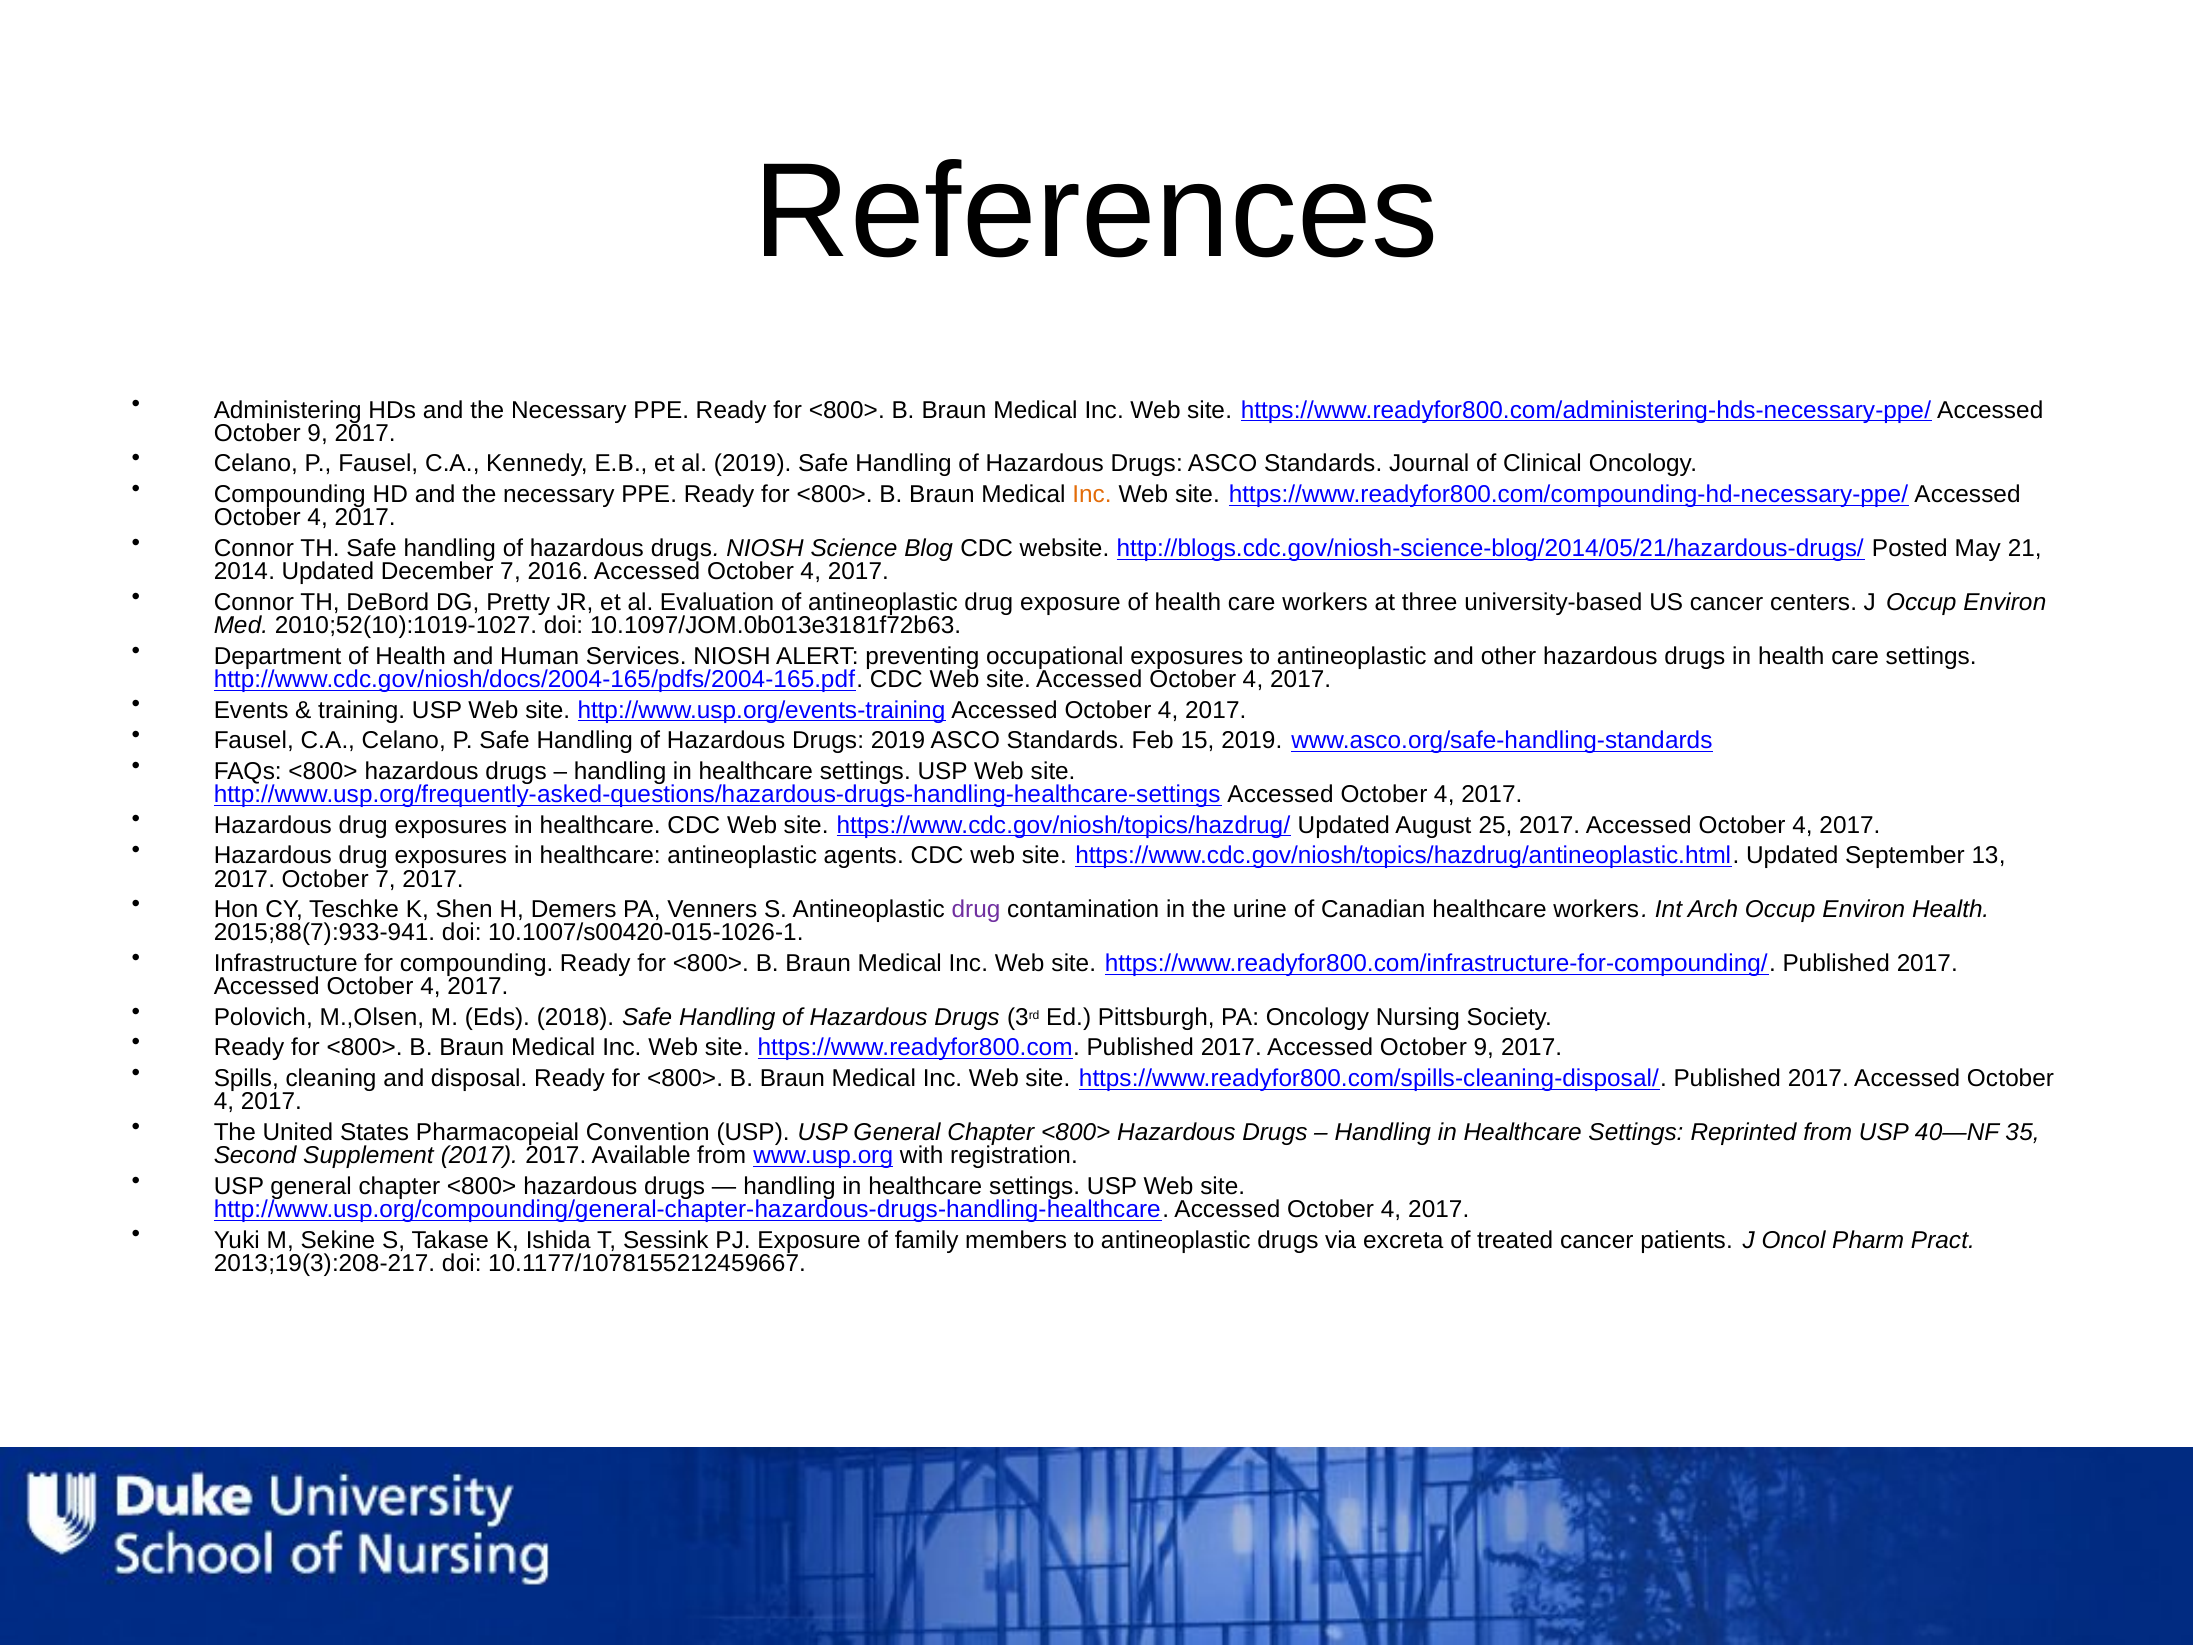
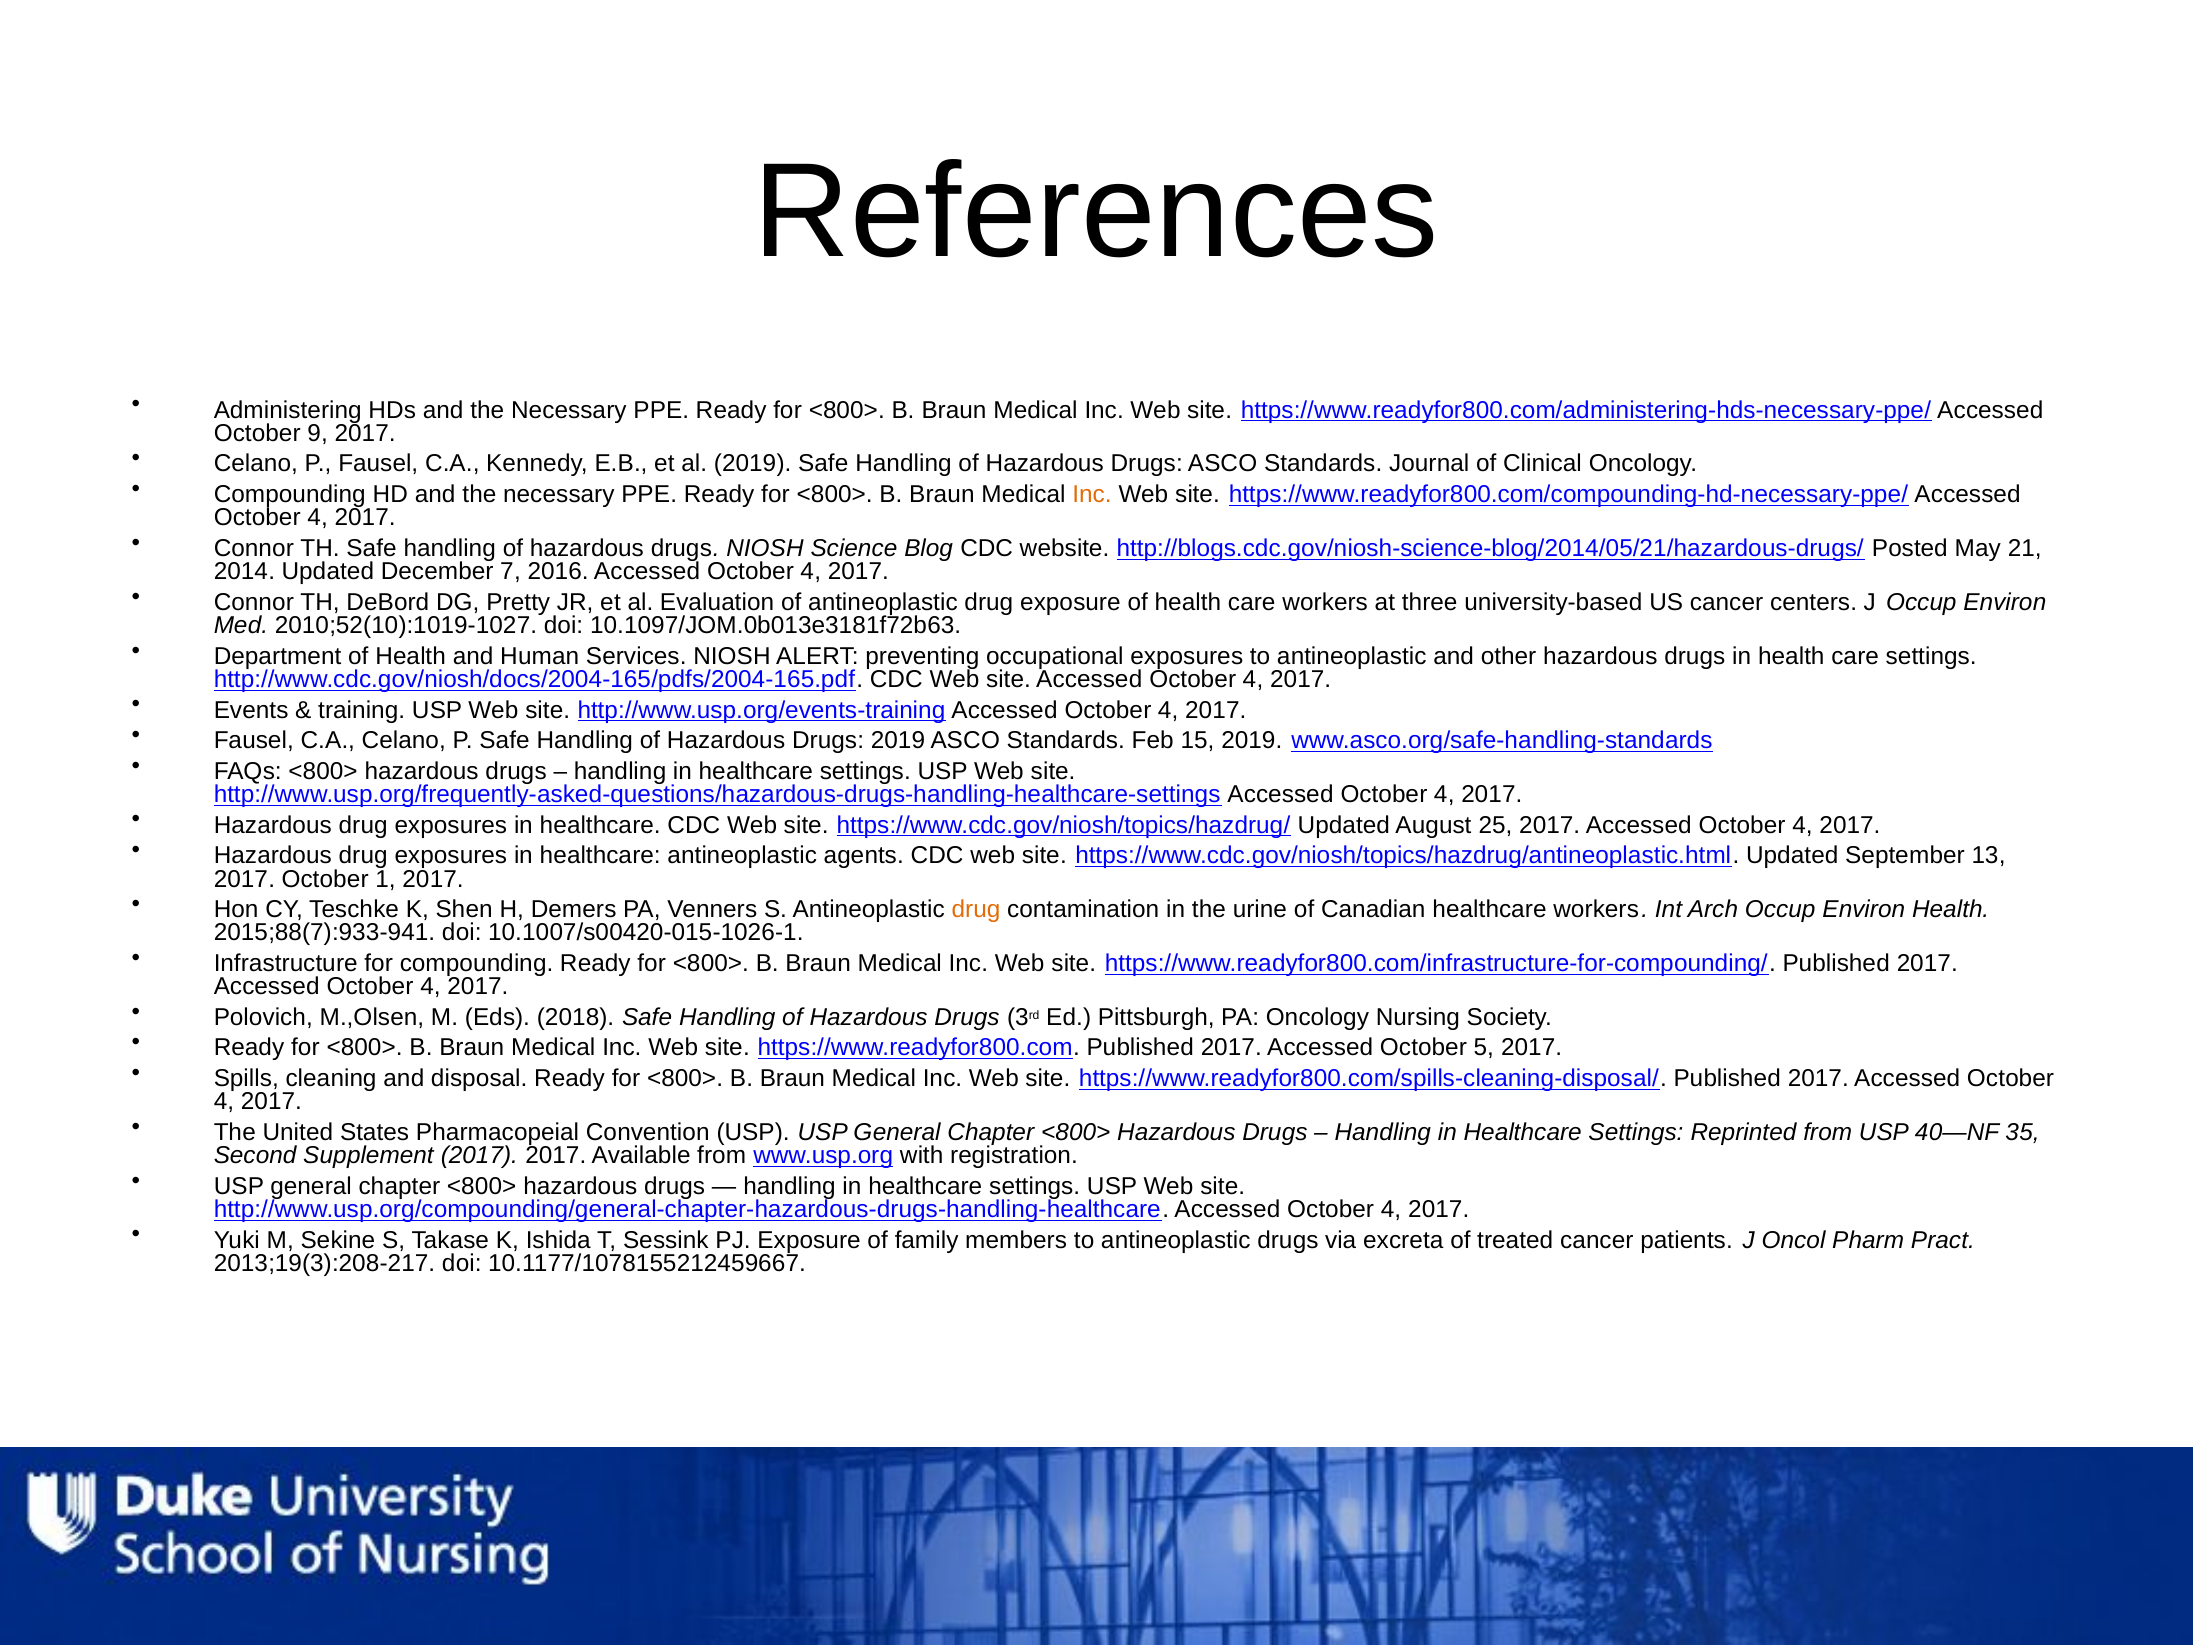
October 7: 7 -> 1
drug at (976, 909) colour: purple -> orange
2017 Accessed October 9: 9 -> 5
